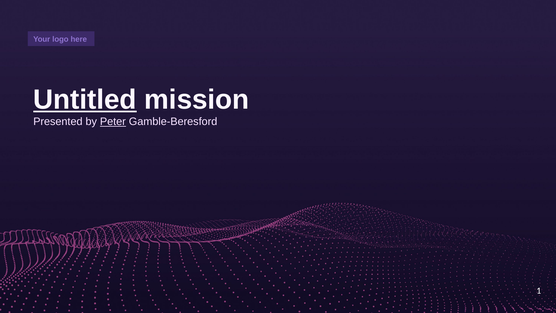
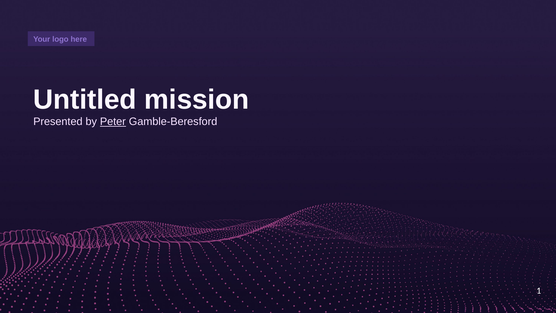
Untitled underline: present -> none
